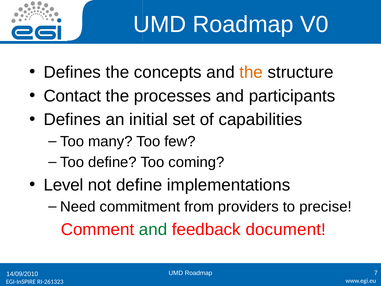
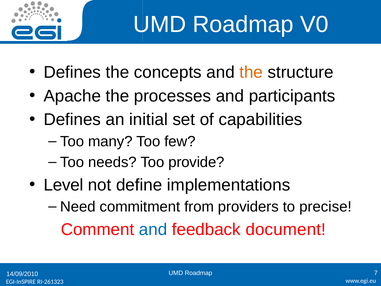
Contact: Contact -> Apache
Too define: define -> needs
coming: coming -> provide
and at (153, 229) colour: green -> blue
